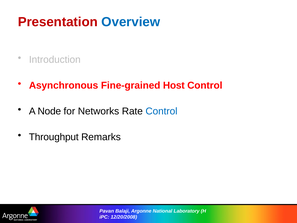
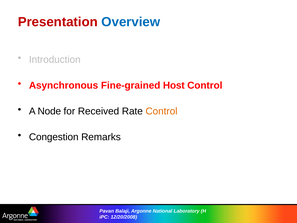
Networks: Networks -> Received
Control at (161, 111) colour: blue -> orange
Throughput: Throughput -> Congestion
